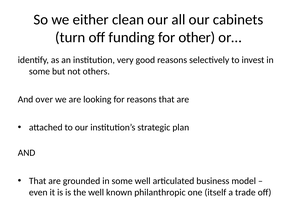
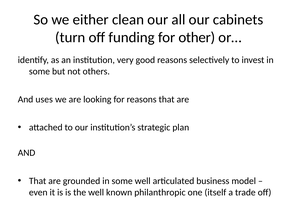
over: over -> uses
